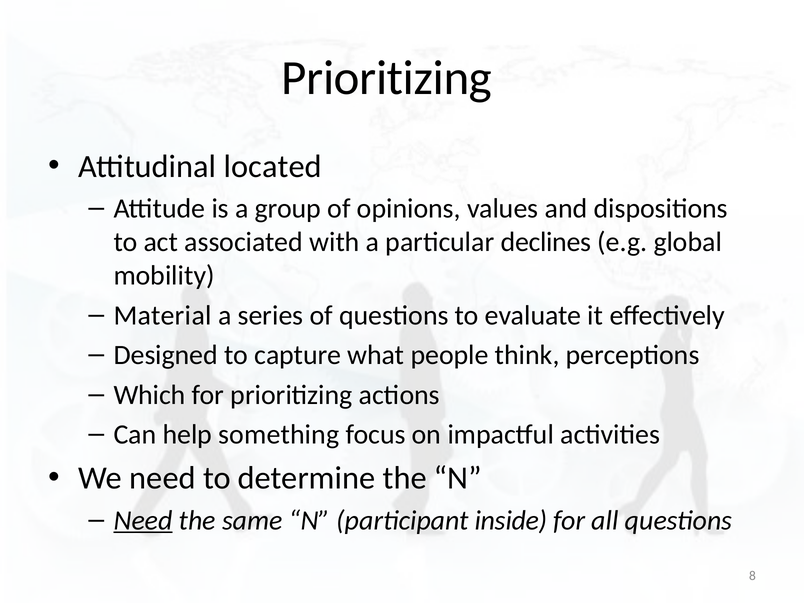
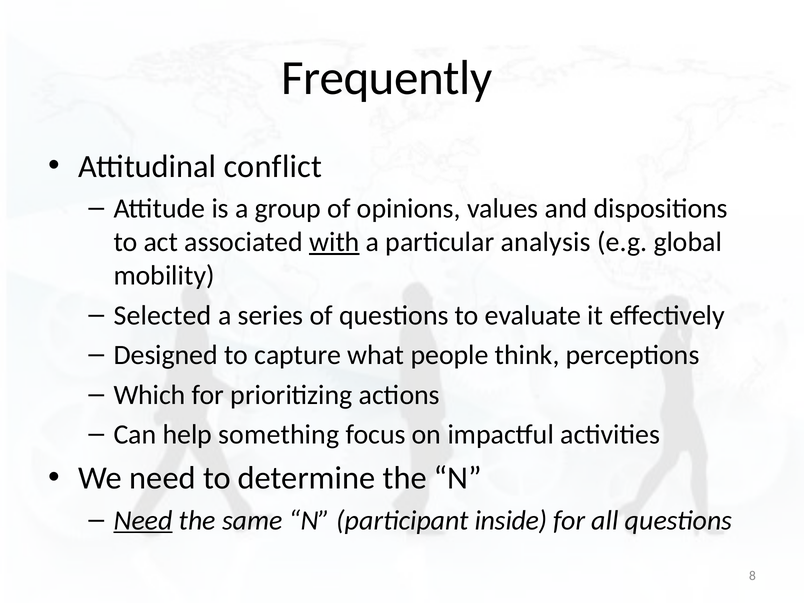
Prioritizing at (387, 78): Prioritizing -> Frequently
located: located -> conflict
with underline: none -> present
declines: declines -> analysis
Material: Material -> Selected
